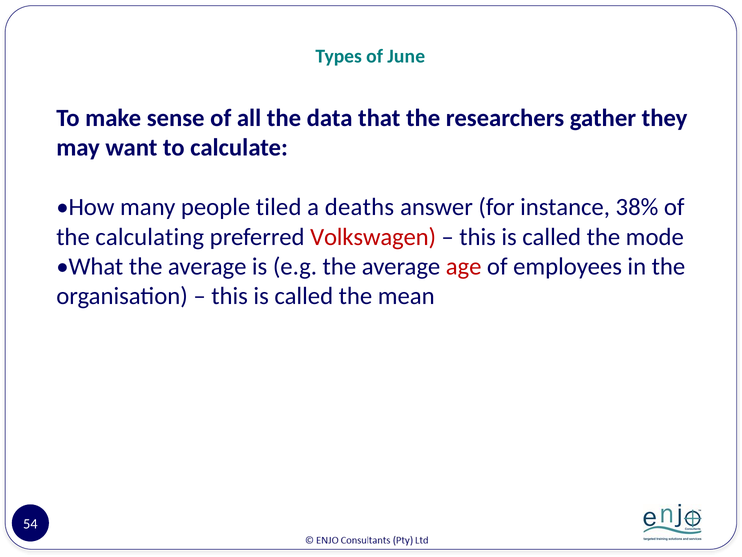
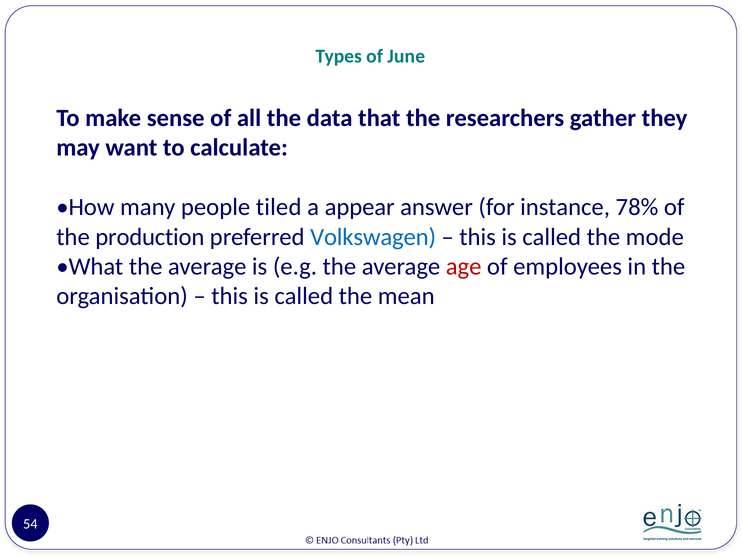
deaths: deaths -> appear
38%: 38% -> 78%
calculating: calculating -> production
Volkswagen colour: red -> blue
